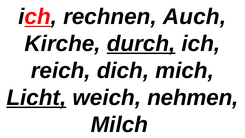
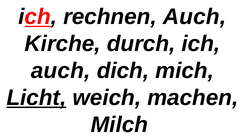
durch underline: present -> none
reich at (61, 71): reich -> auch
nehmen: nehmen -> machen
